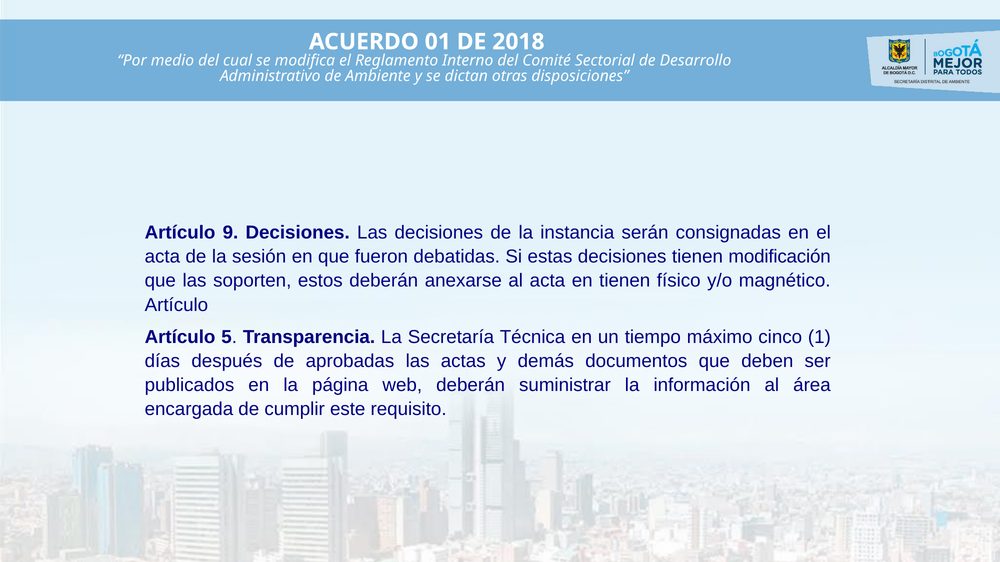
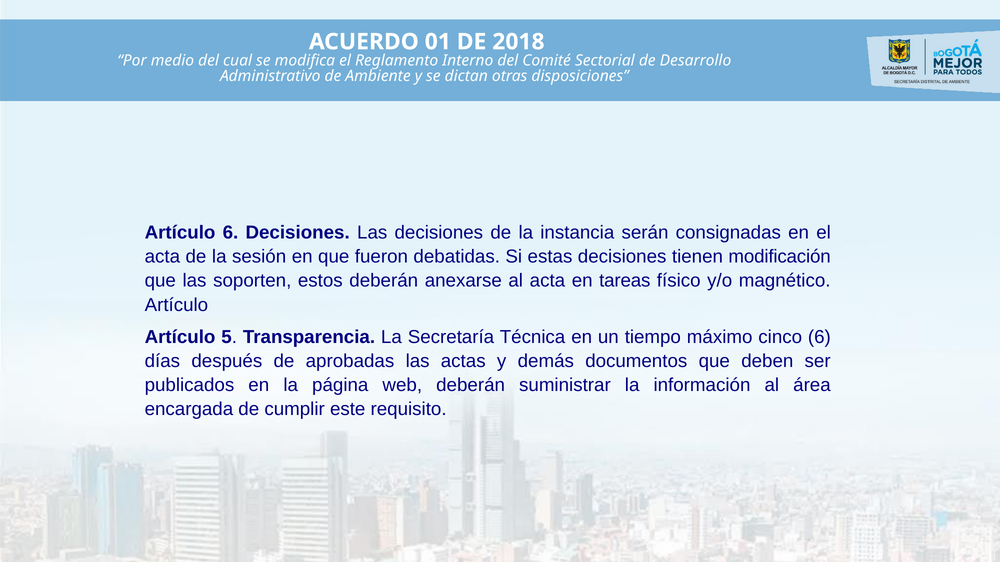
Artículo 9: 9 -> 6
en tienen: tienen -> tareas
cinco 1: 1 -> 6
